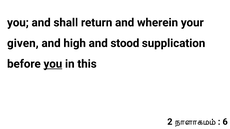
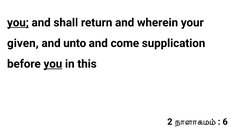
you at (18, 23) underline: none -> present
high: high -> unto
stood: stood -> come
